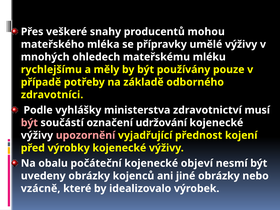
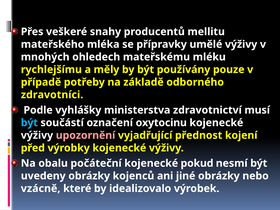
mohou: mohou -> mellitu
být at (29, 123) colour: pink -> light blue
udržování: udržování -> oxytocinu
objeví: objeví -> pokud
